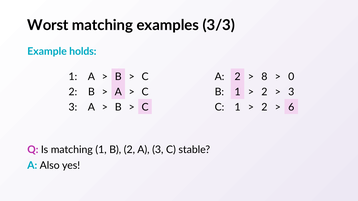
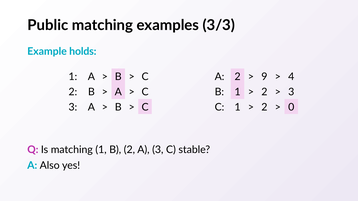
Worst: Worst -> Public
8: 8 -> 9
0: 0 -> 4
6: 6 -> 0
